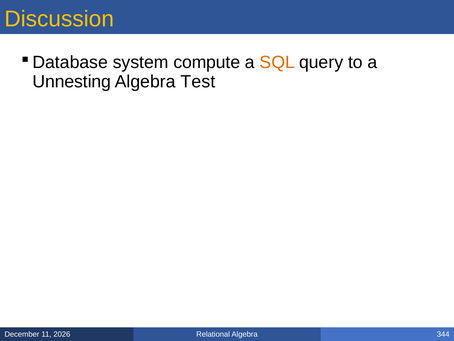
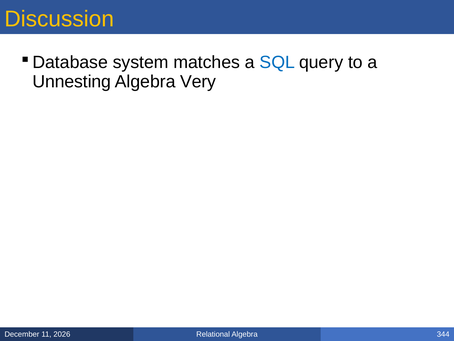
compute: compute -> matches
SQL colour: orange -> blue
Test: Test -> Very
